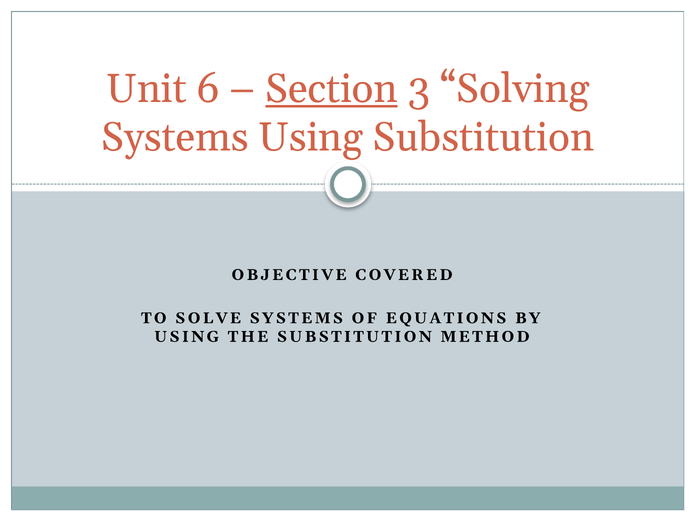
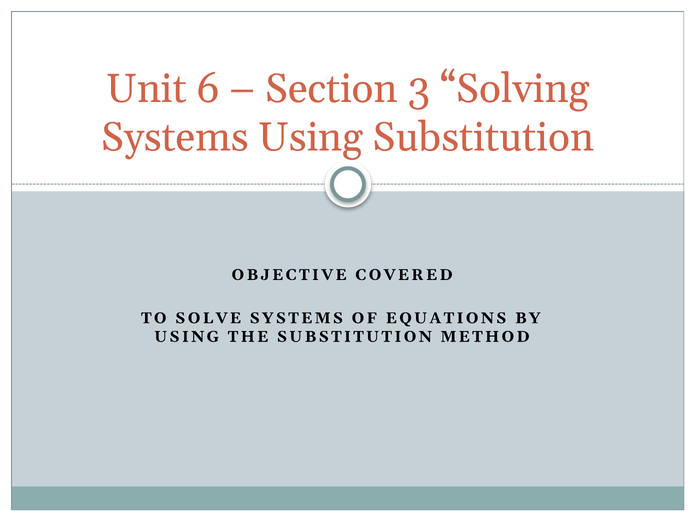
Section underline: present -> none
